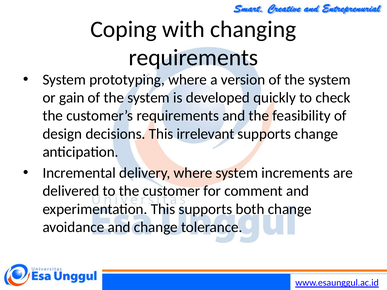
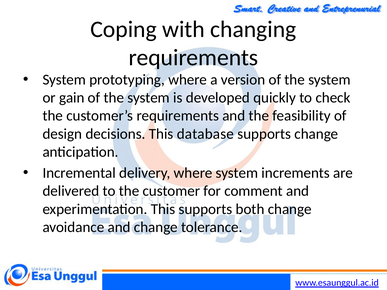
irrelevant: irrelevant -> database
